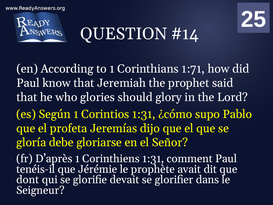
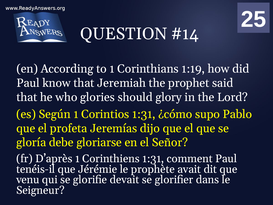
1:71: 1:71 -> 1:19
dont: dont -> venu
